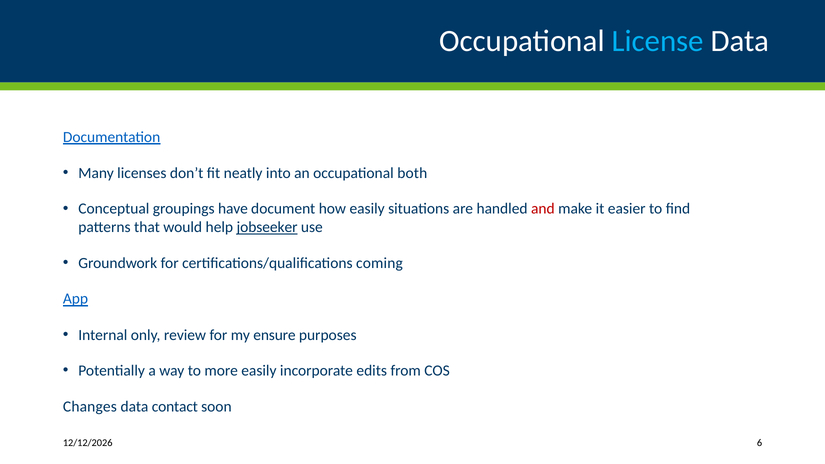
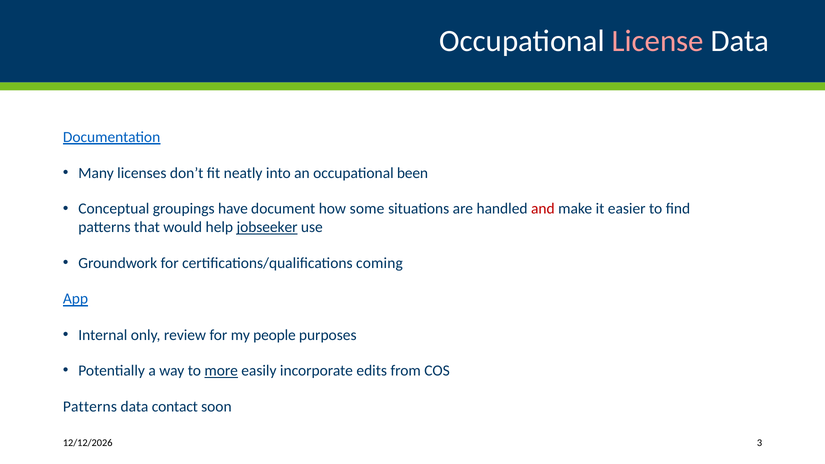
License colour: light blue -> pink
both: both -> been
how easily: easily -> some
ensure: ensure -> people
more underline: none -> present
Changes at (90, 407): Changes -> Patterns
6: 6 -> 3
